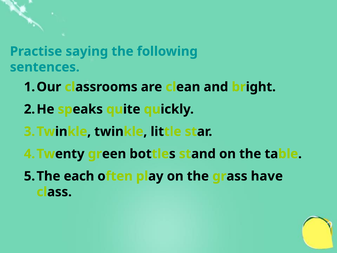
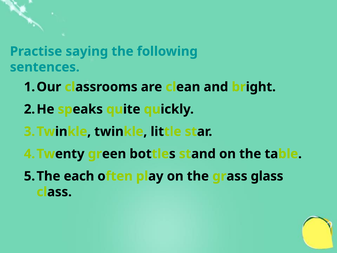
have: have -> glass
